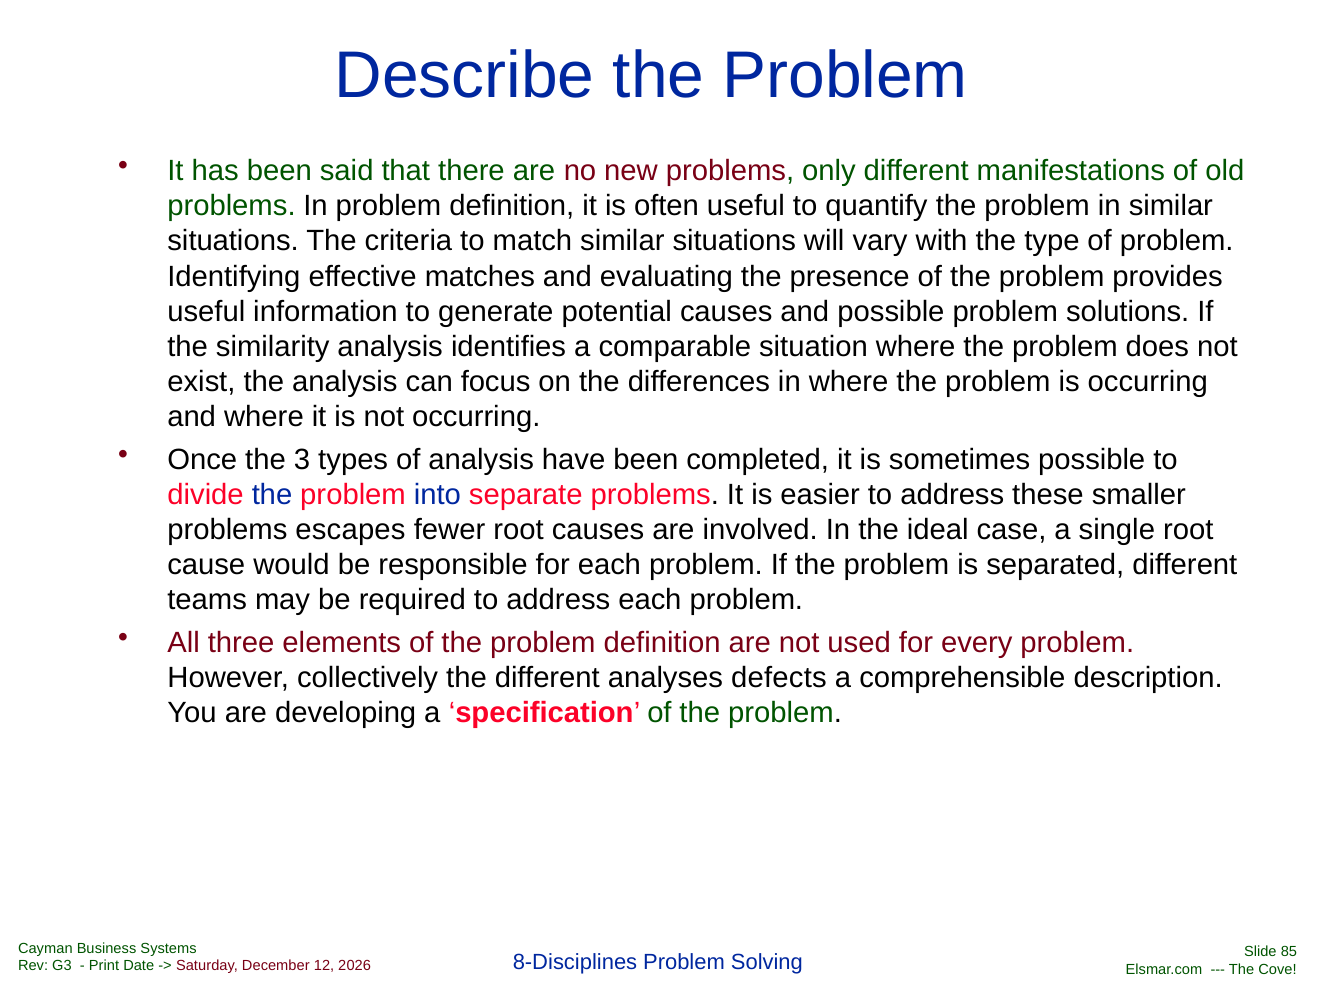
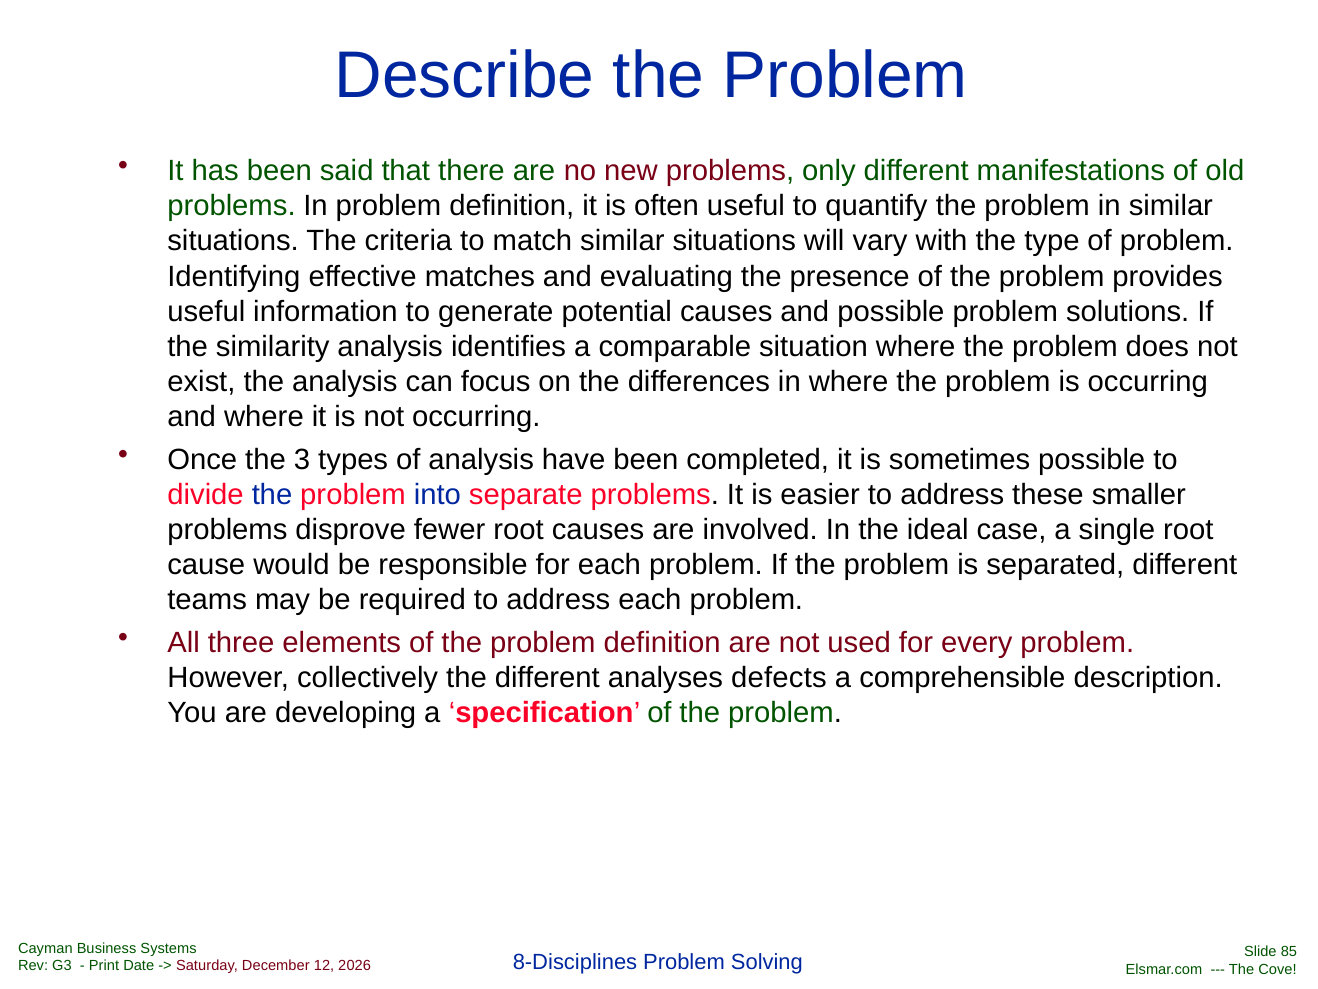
escapes: escapes -> disprove
